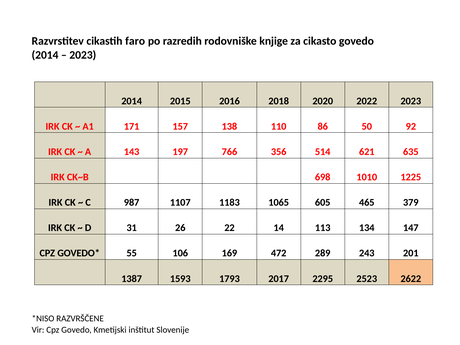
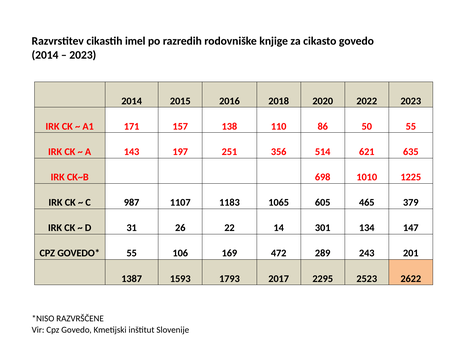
faro: faro -> imel
50 92: 92 -> 55
766: 766 -> 251
113: 113 -> 301
